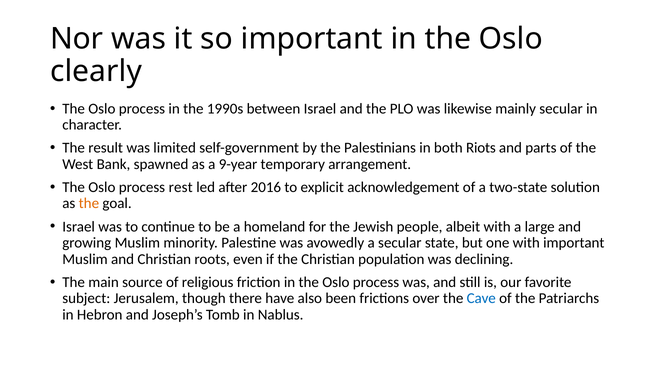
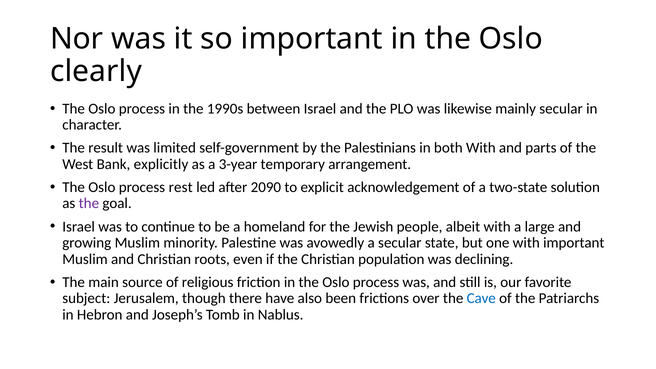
both Riots: Riots -> With
spawned: spawned -> explicitly
9-year: 9-year -> 3-year
2016: 2016 -> 2090
the at (89, 204) colour: orange -> purple
